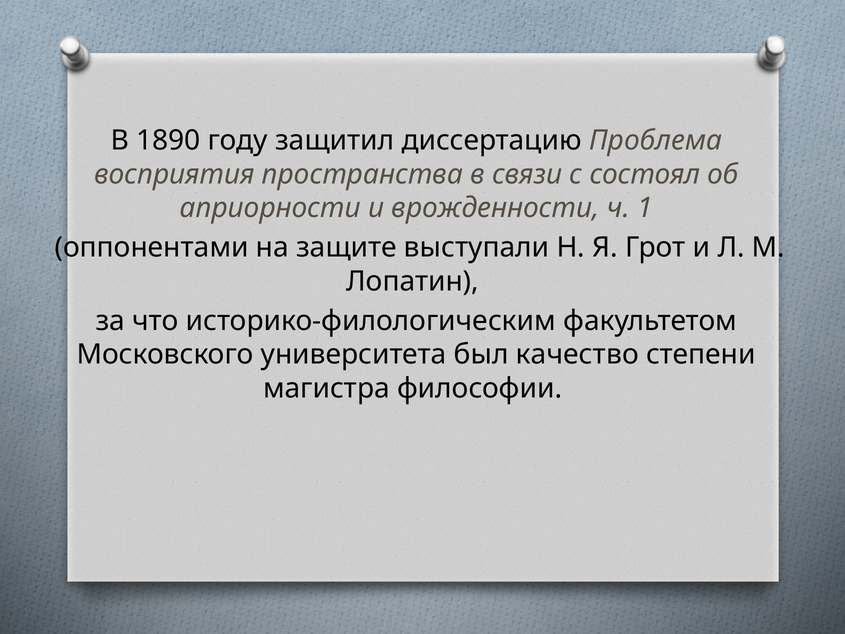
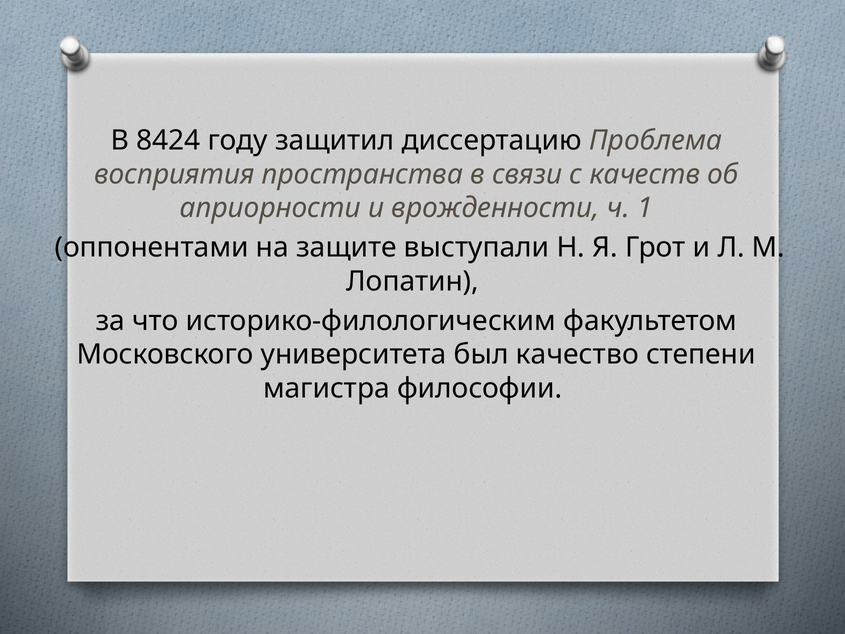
1890: 1890 -> 8424
состоял: состоял -> качеств
